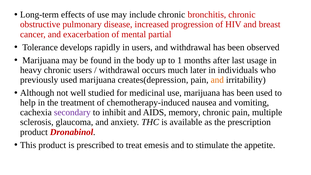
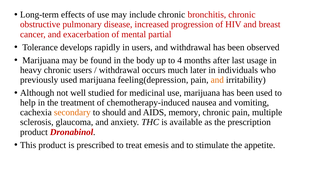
1: 1 -> 4
creates(depression: creates(depression -> feeling(depression
secondary colour: purple -> orange
inhibit: inhibit -> should
